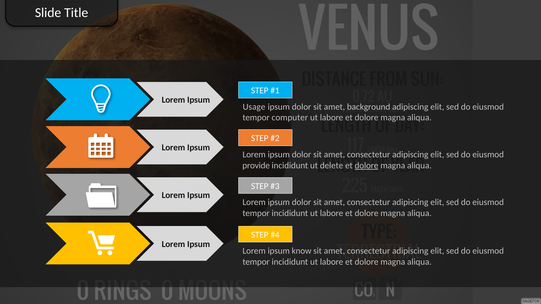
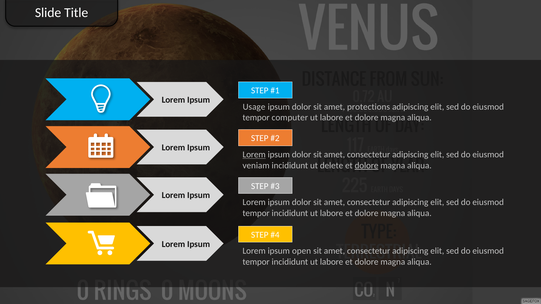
background: background -> protections
Lorem at (254, 155) underline: none -> present
provide: provide -> veniam
know: know -> open
